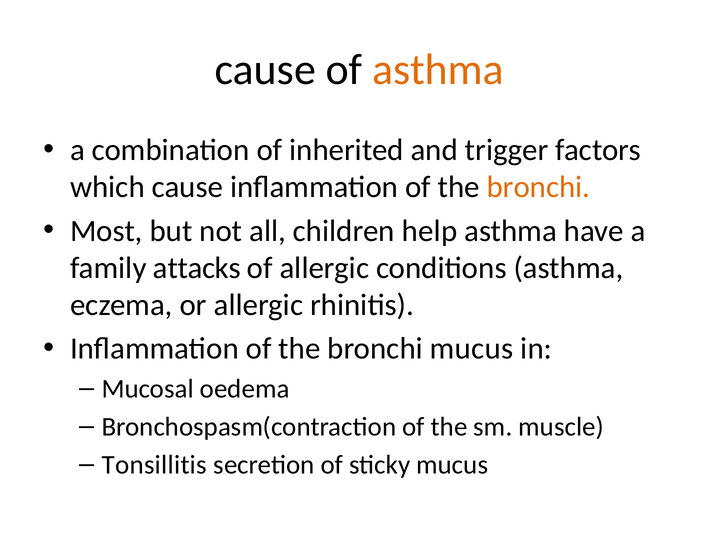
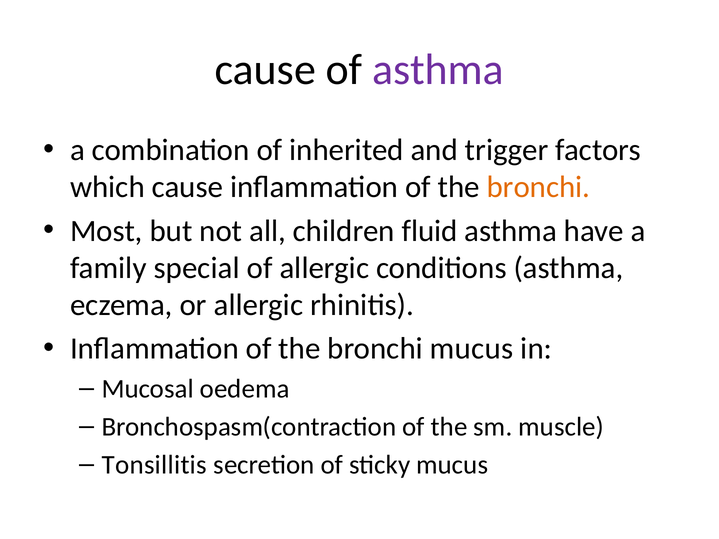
asthma at (438, 70) colour: orange -> purple
help: help -> fluid
attacks: attacks -> special
